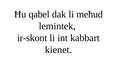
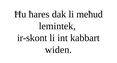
qabel: qabel -> ħares
kienet: kienet -> widen
